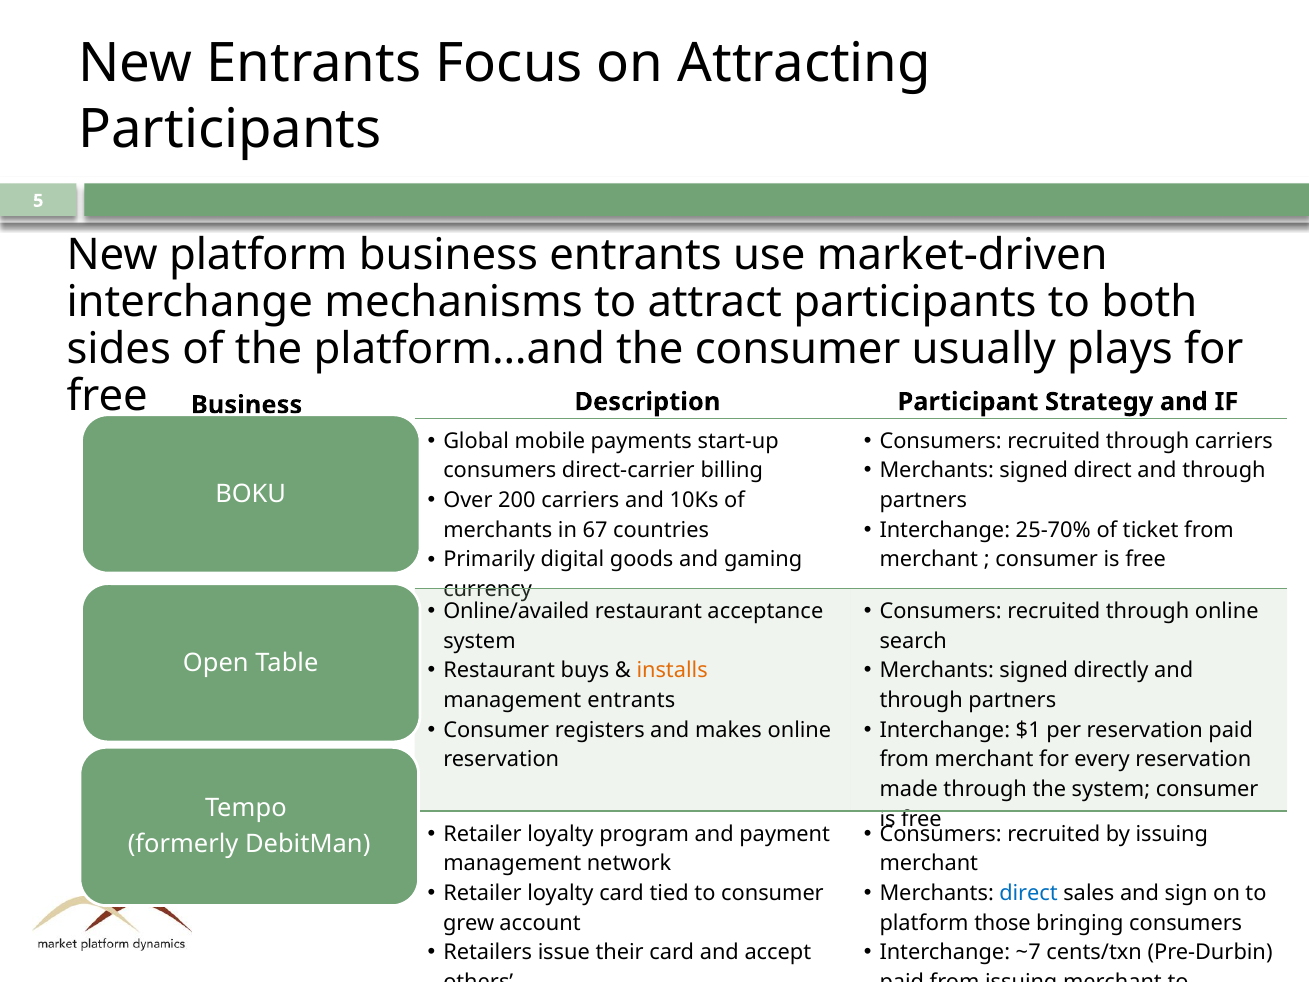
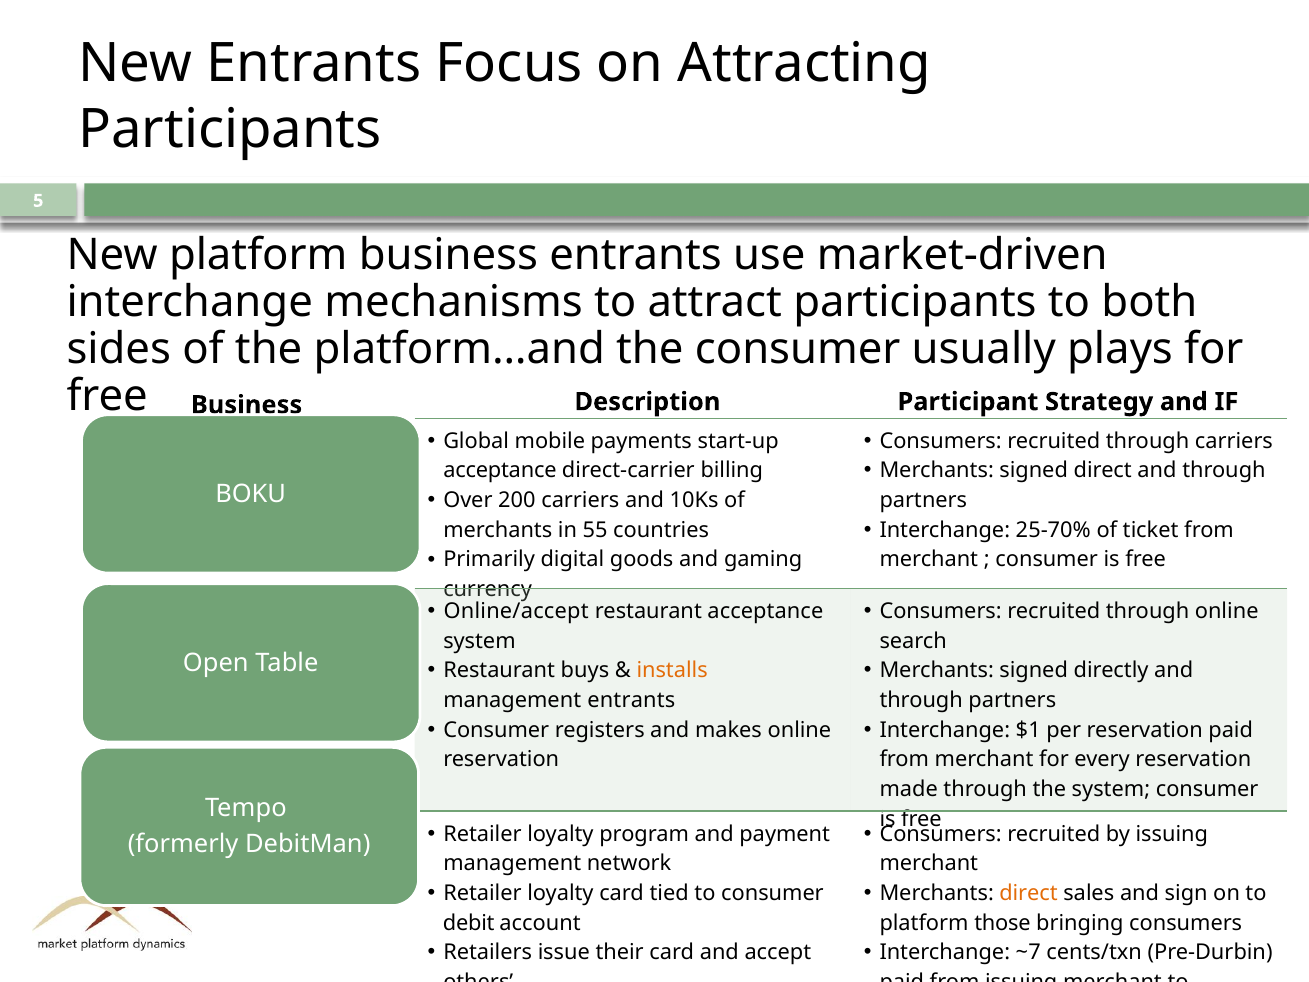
consumers at (500, 471): consumers -> acceptance
67: 67 -> 55
Online/availed: Online/availed -> Online/accept
direct at (1028, 893) colour: blue -> orange
grew: grew -> debit
